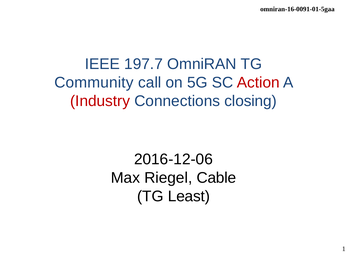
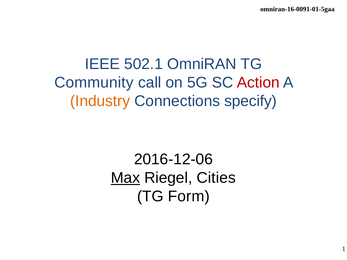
197.7: 197.7 -> 502.1
Industry colour: red -> orange
closing: closing -> specify
Max underline: none -> present
Cable: Cable -> Cities
Least: Least -> Form
